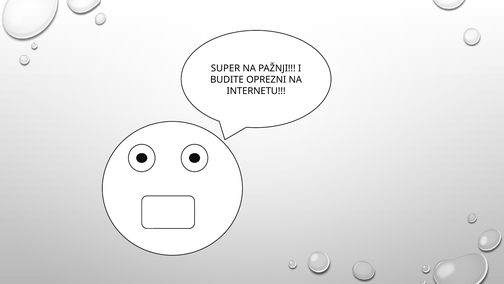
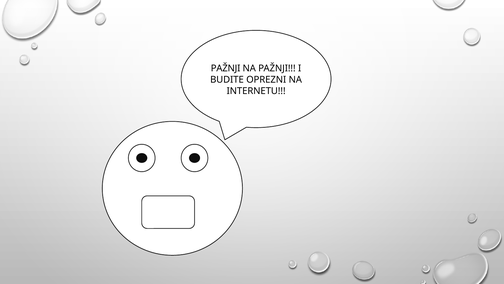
SUPER at (226, 68): SUPER -> PAŽNJI
